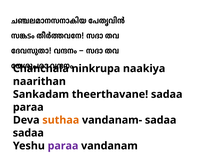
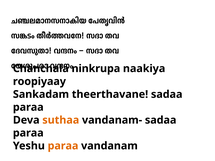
naarithan: naarithan -> roopiyaay
sadaa at (28, 133): sadaa -> paraa
paraa at (63, 146) colour: purple -> orange
